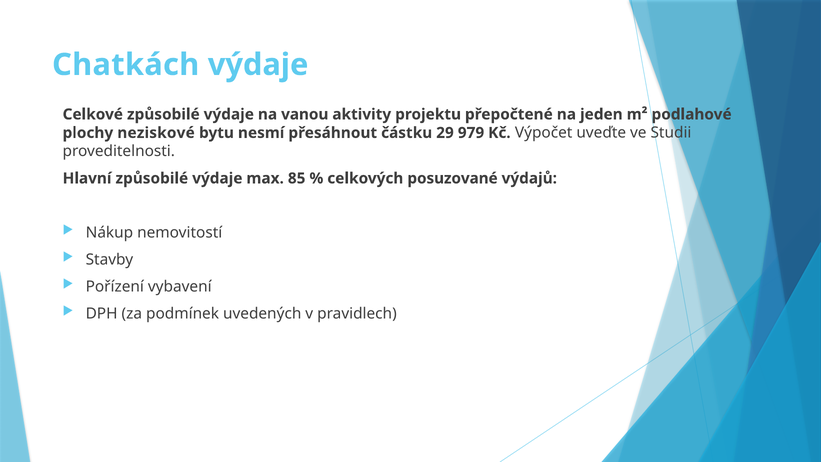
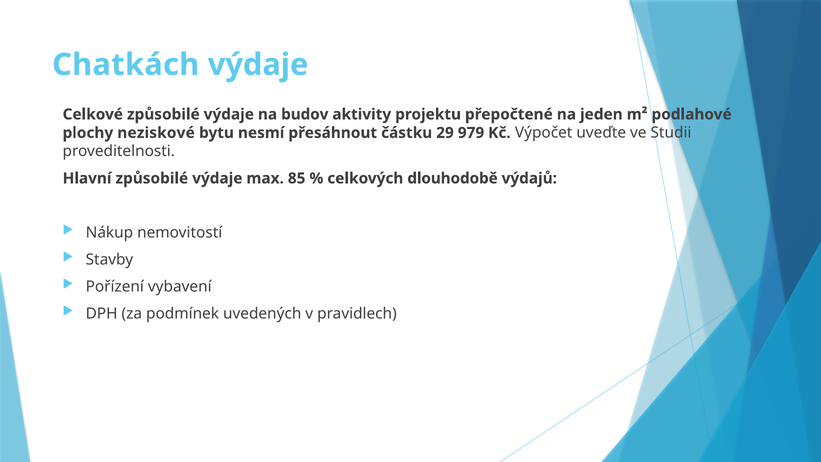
vanou: vanou -> budov
posuzované: posuzované -> dlouhodobě
